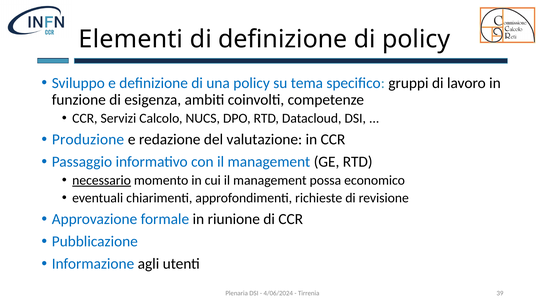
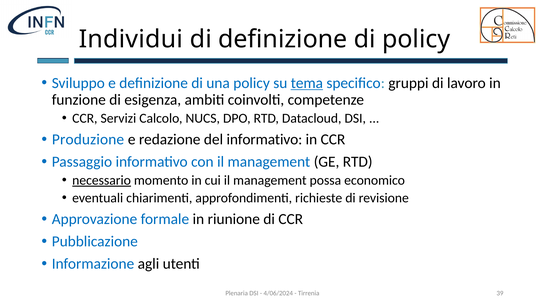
Elementi: Elementi -> Individui
tema underline: none -> present
del valutazione: valutazione -> informativo
